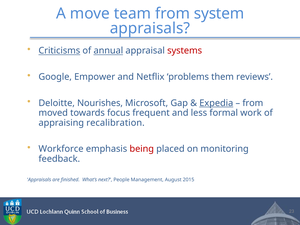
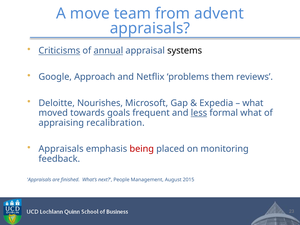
system: system -> advent
systems colour: red -> black
Empower: Empower -> Approach
Expedia underline: present -> none
from at (253, 103): from -> what
focus: focus -> goals
less underline: none -> present
formal work: work -> what
Workforce at (61, 149): Workforce -> Appraisals
